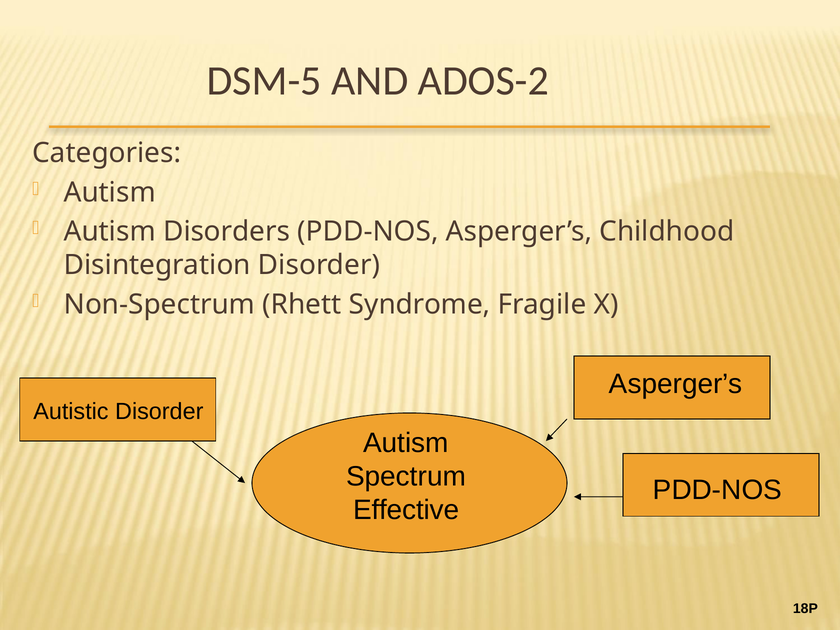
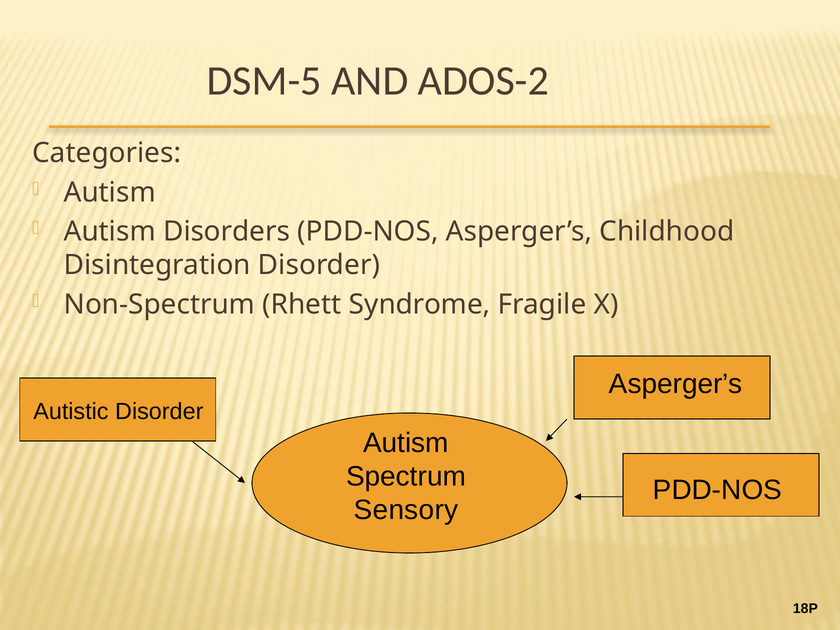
Effective: Effective -> Sensory
